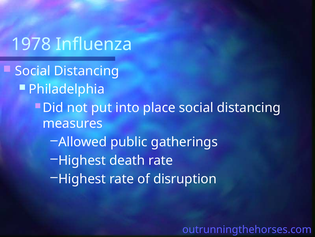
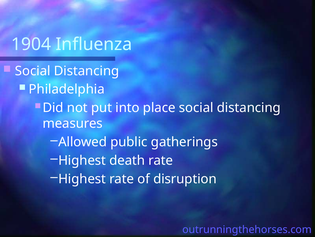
1978: 1978 -> 1904
